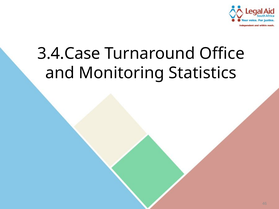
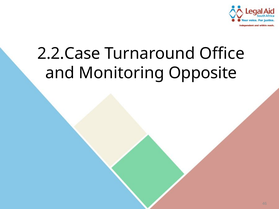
3.4.Case: 3.4.Case -> 2.2.Case
Statistics: Statistics -> Opposite
